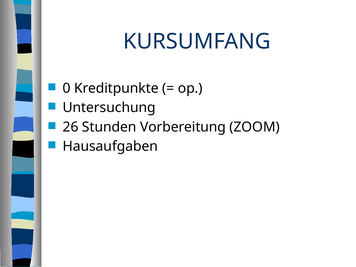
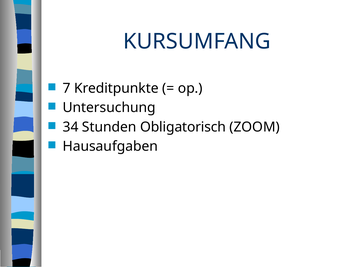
0: 0 -> 7
26: 26 -> 34
Vorbereitung: Vorbereitung -> Obligatorisch
